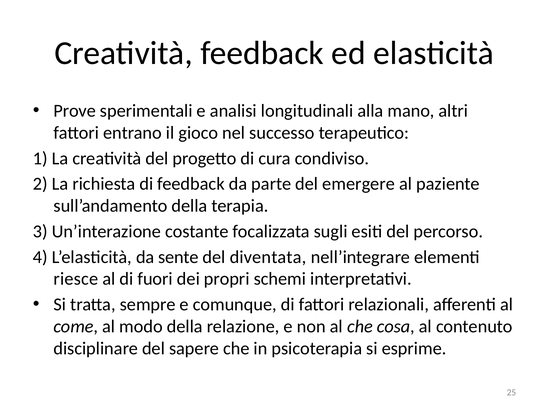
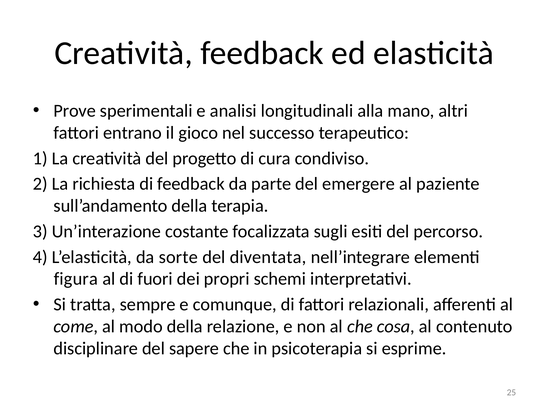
sente: sente -> sorte
riesce: riesce -> figura
